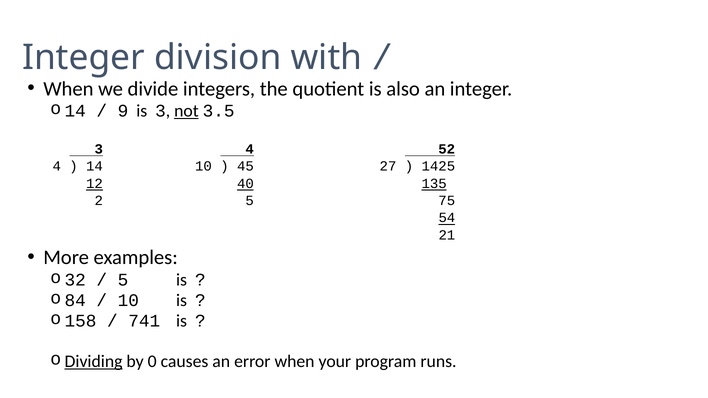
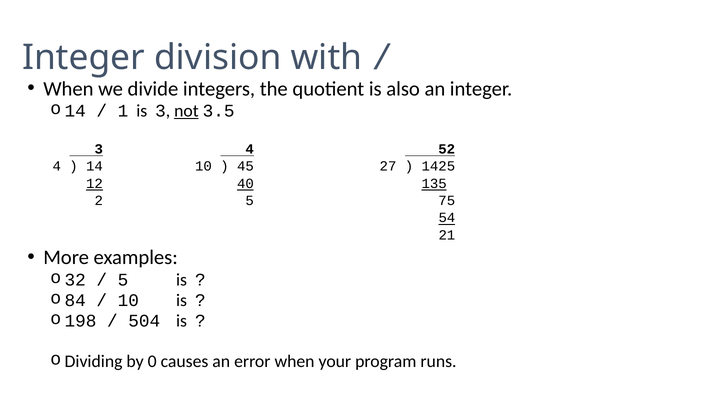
9: 9 -> 1
158: 158 -> 198
741: 741 -> 504
Dividing underline: present -> none
